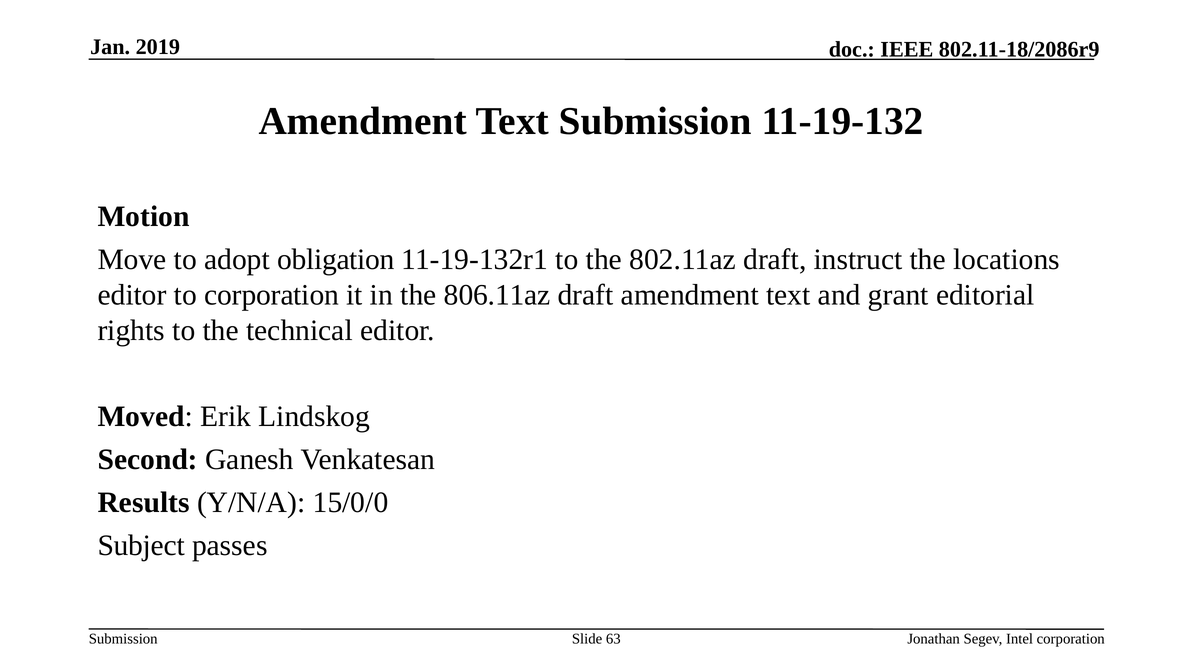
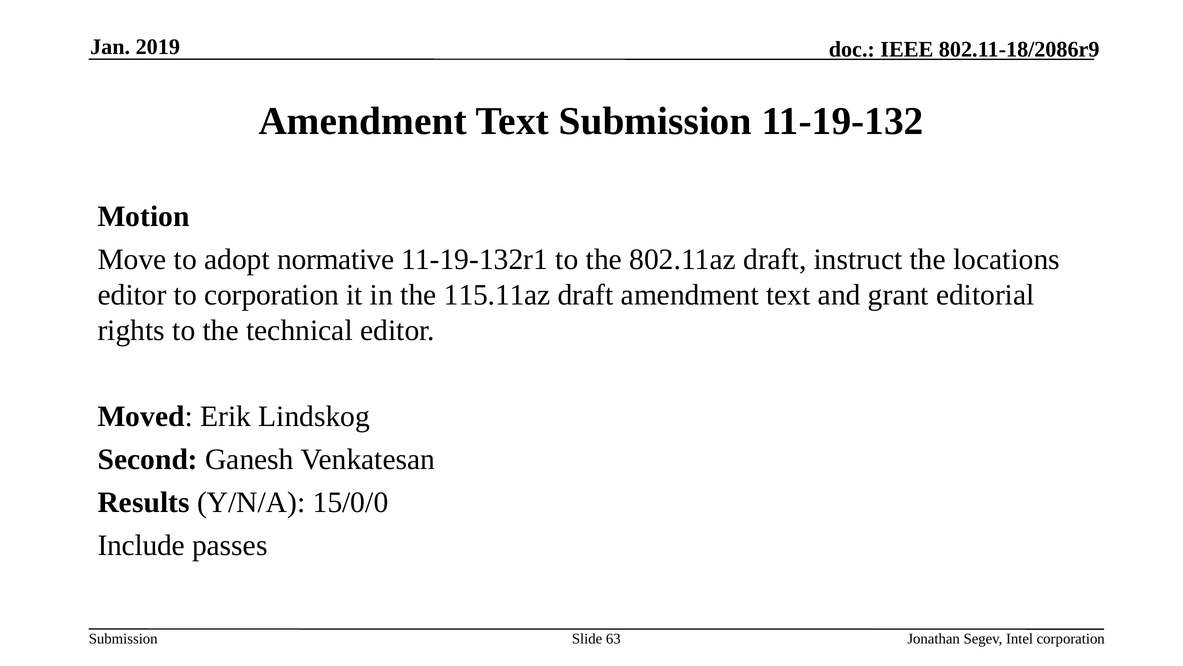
obligation: obligation -> normative
806.11az: 806.11az -> 115.11az
Subject: Subject -> Include
